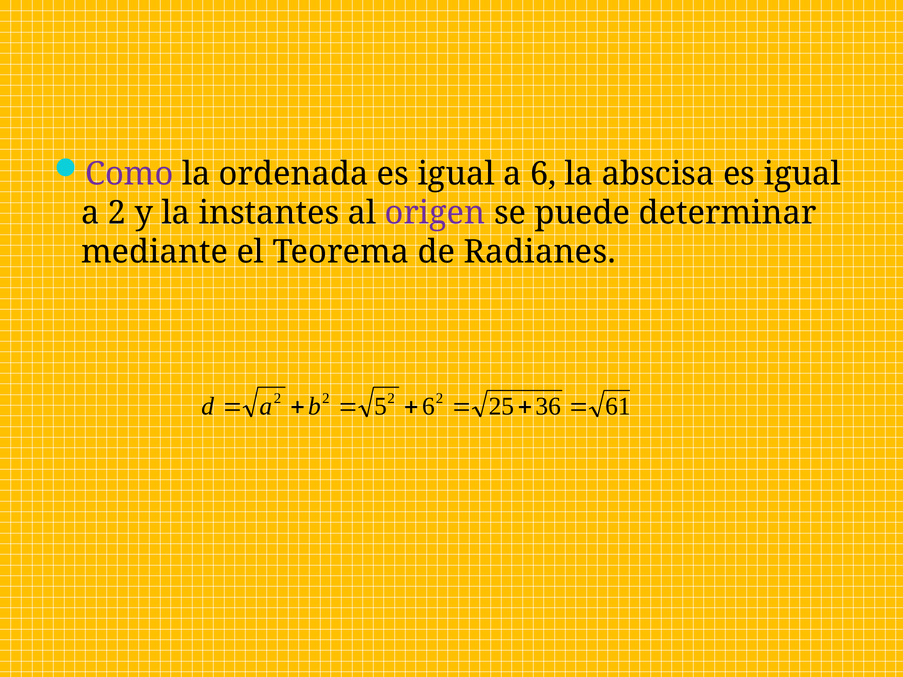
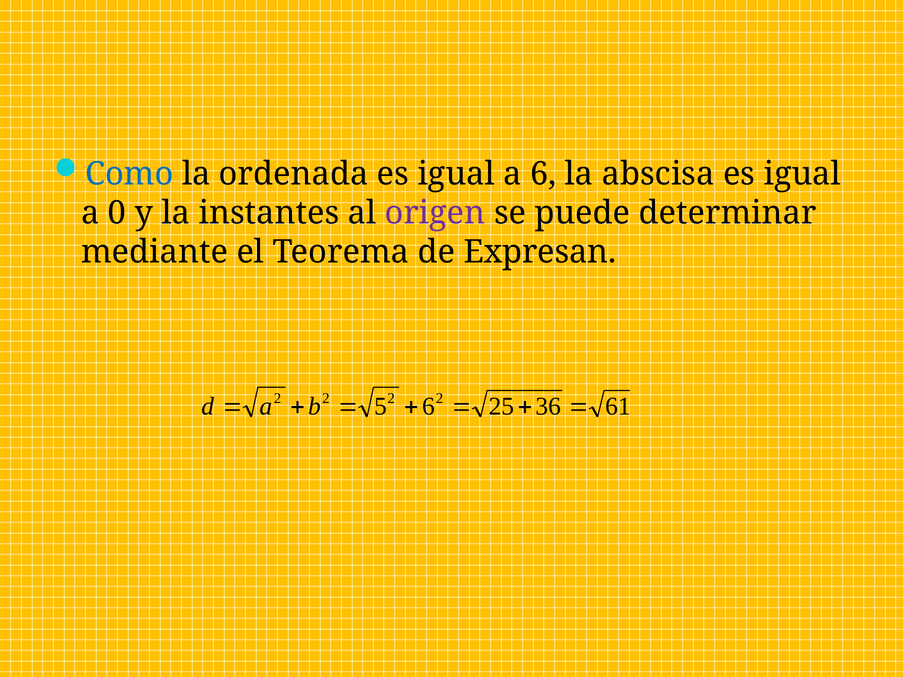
Como colour: purple -> blue
a 2: 2 -> 0
Radianes: Radianes -> Expresan
